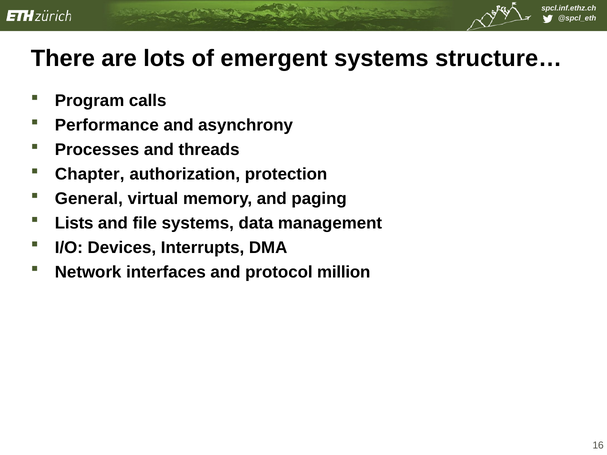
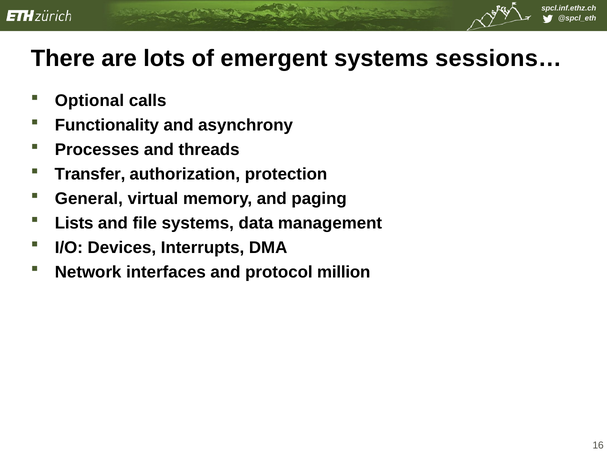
structure…: structure… -> sessions…
Program: Program -> Optional
Performance: Performance -> Functionality
Chapter: Chapter -> Transfer
